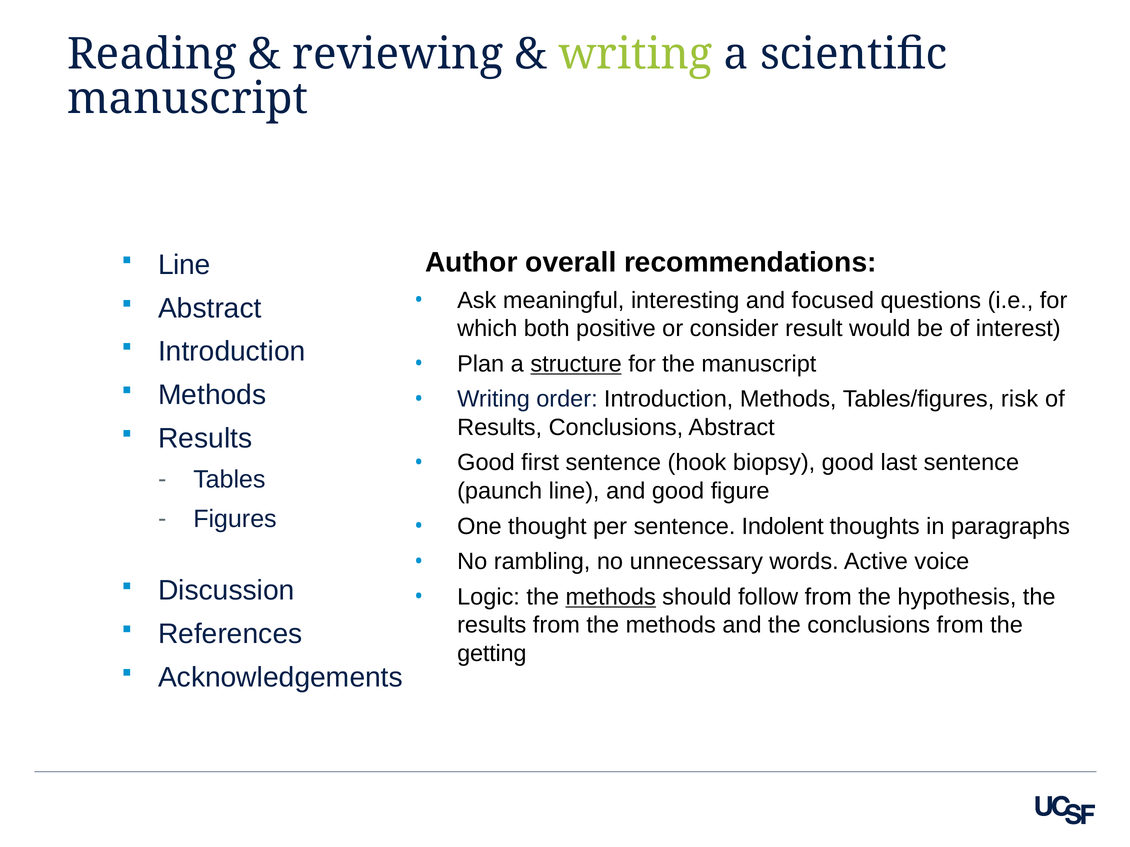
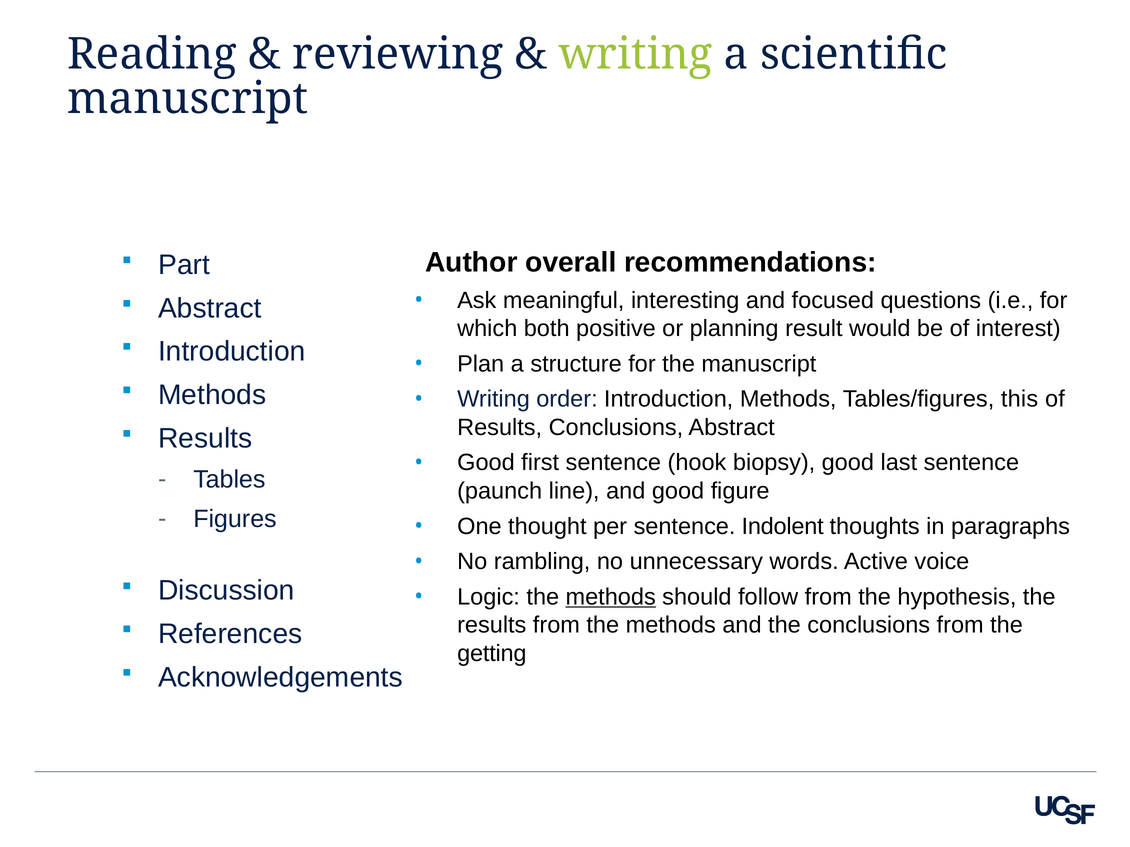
Line at (184, 265): Line -> Part
consider: consider -> planning
structure underline: present -> none
risk: risk -> this
